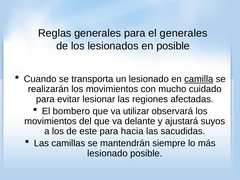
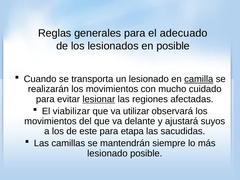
el generales: generales -> adecuado
lesionar underline: none -> present
bombero: bombero -> viabilizar
hacia: hacia -> etapa
